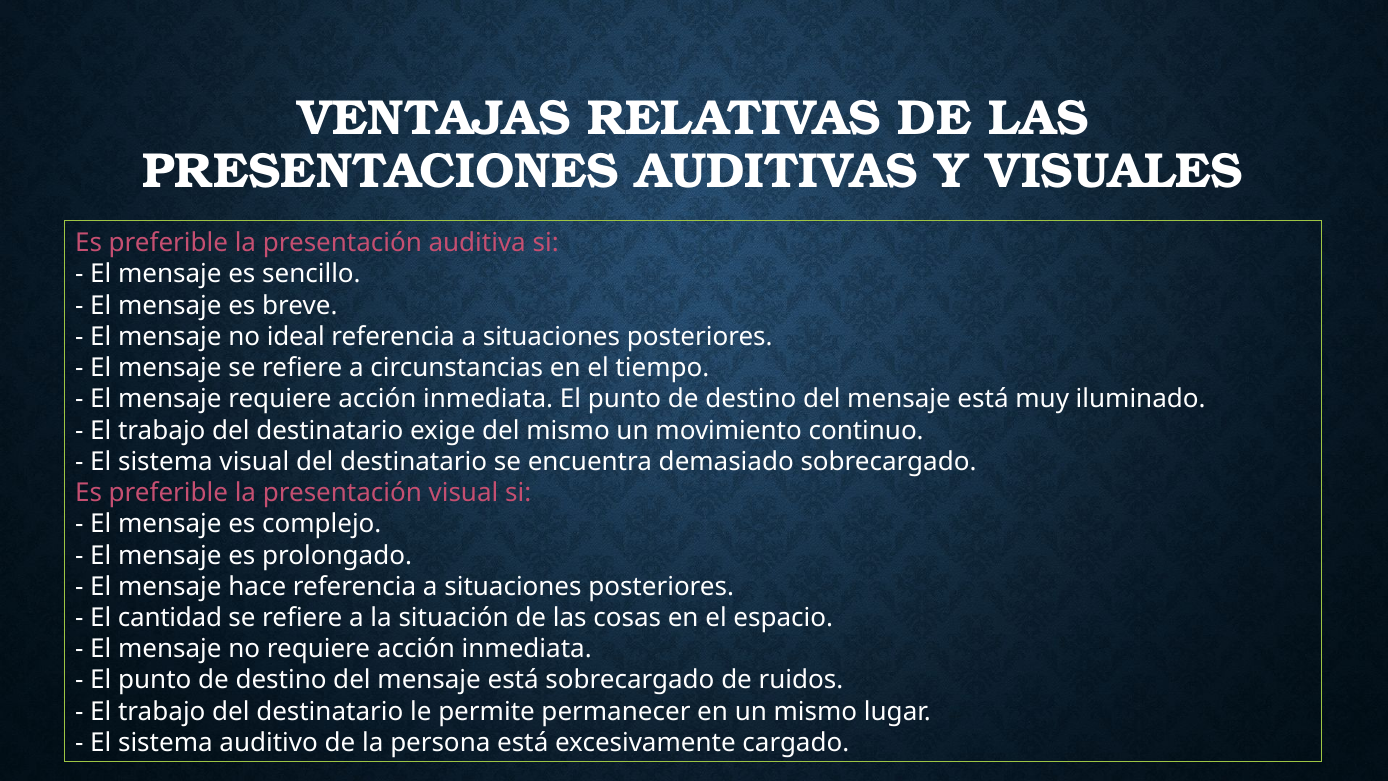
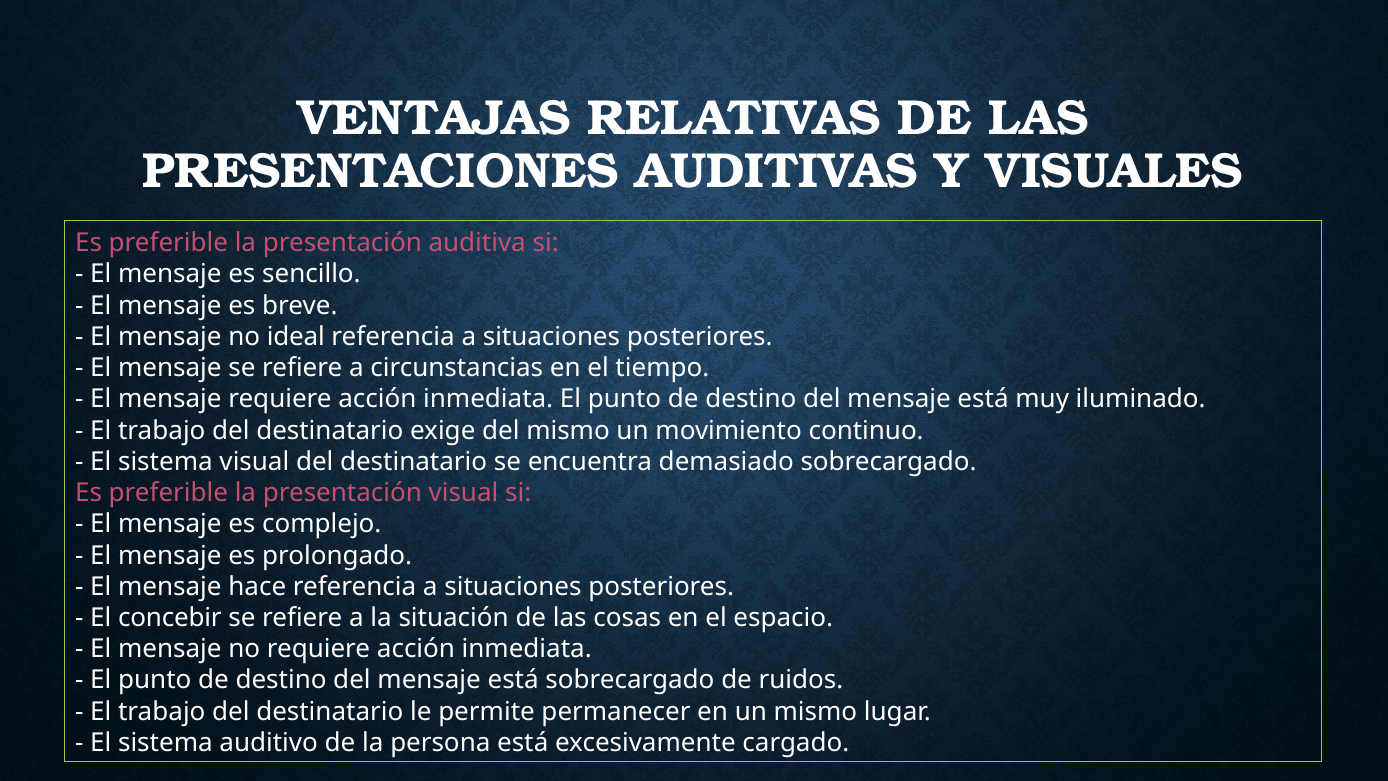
cantidad: cantidad -> concebir
